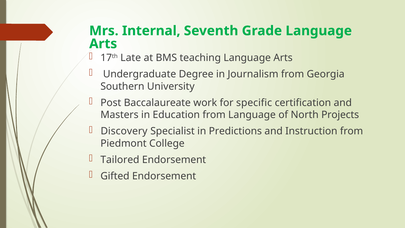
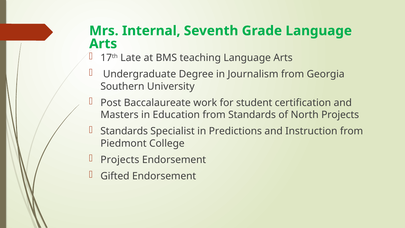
specific: specific -> student
from Language: Language -> Standards
Discovery at (124, 131): Discovery -> Standards
Tailored at (120, 160): Tailored -> Projects
